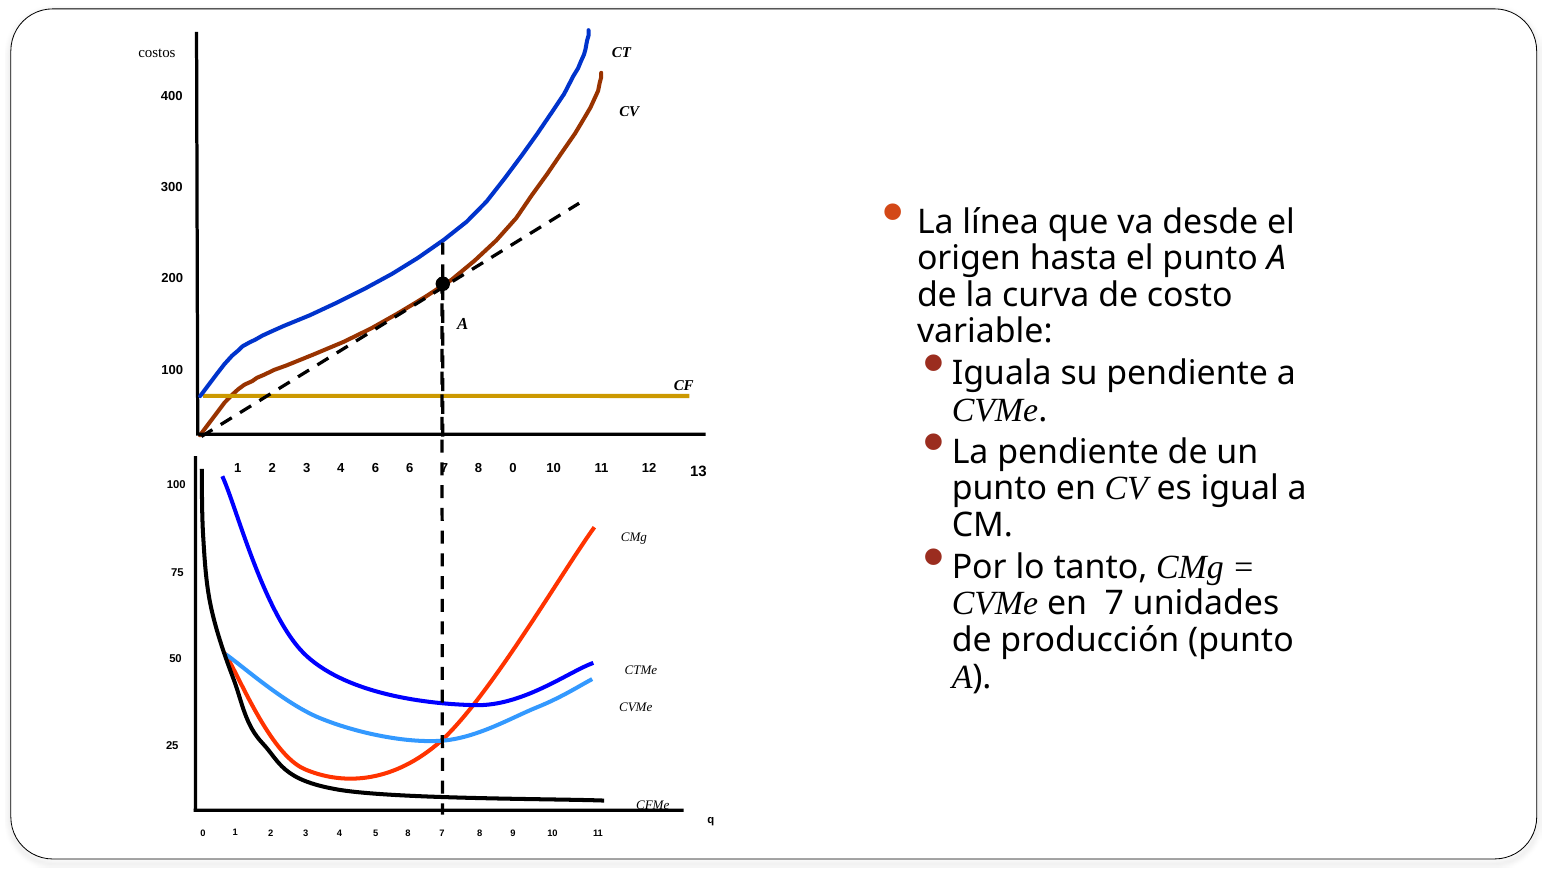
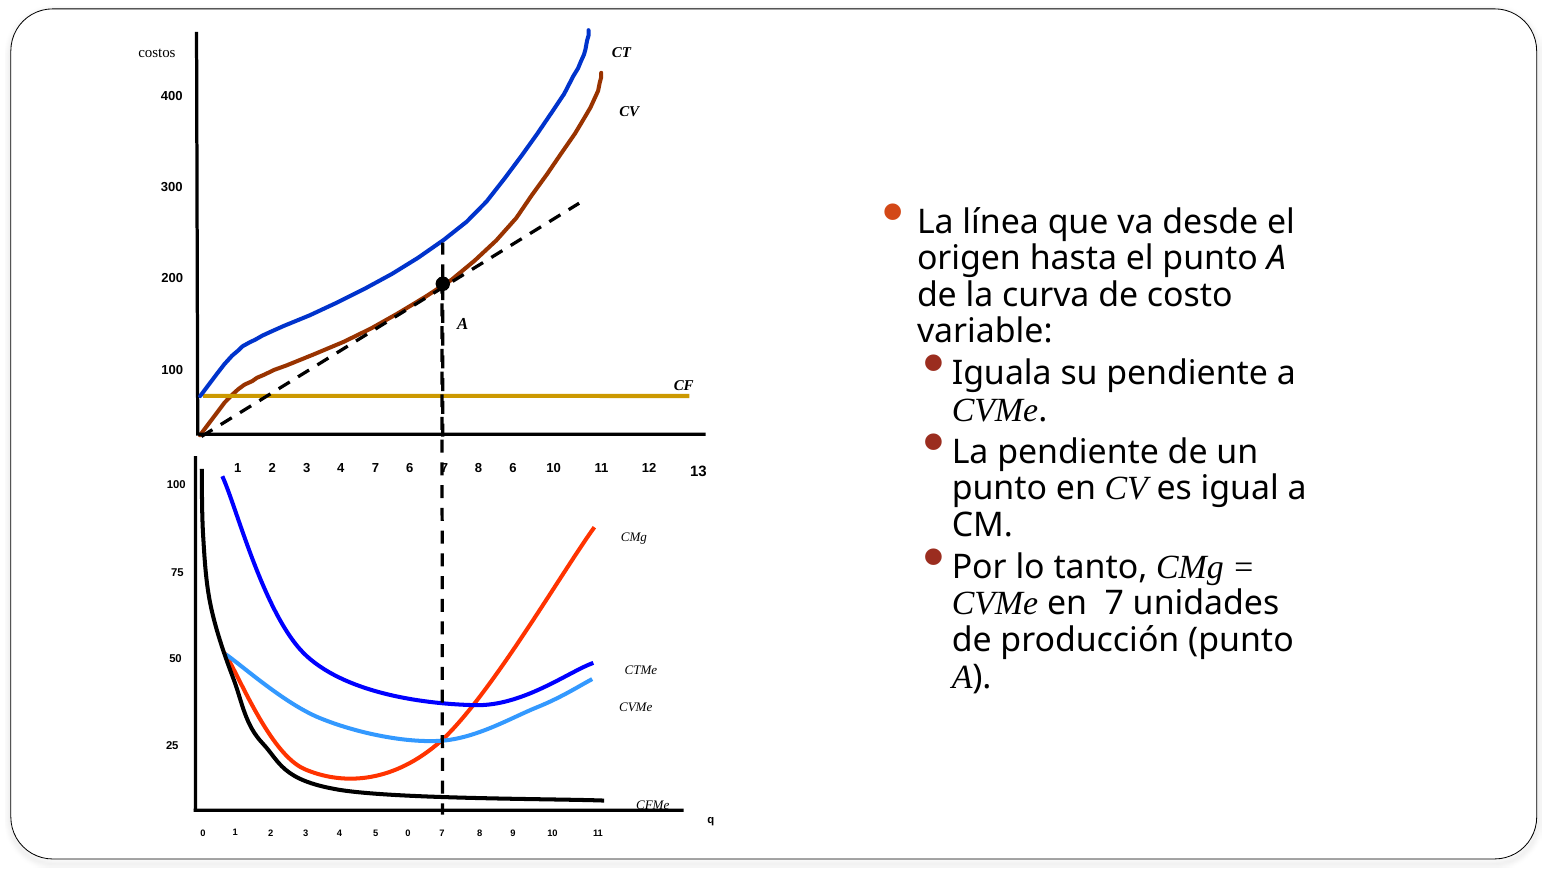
4 6: 6 -> 7
8 0: 0 -> 6
5 8: 8 -> 0
